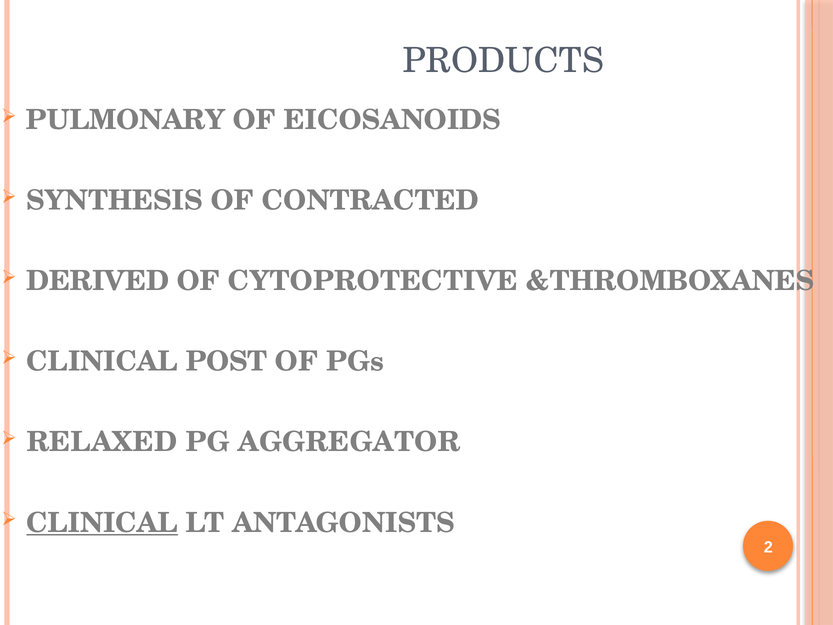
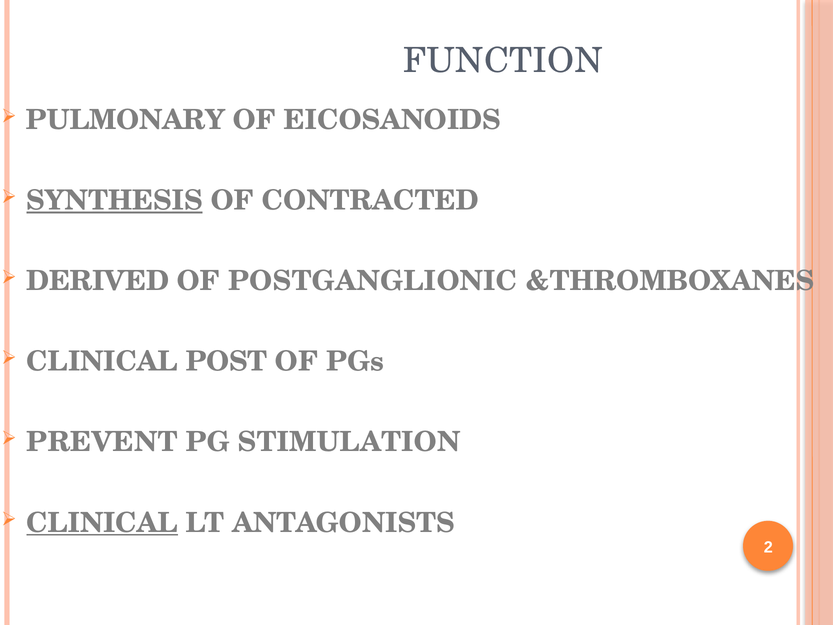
PRODUCTS: PRODUCTS -> FUNCTION
SYNTHESIS underline: none -> present
CYTOPROTECTIVE: CYTOPROTECTIVE -> POSTGANGLIONIC
RELAXED: RELAXED -> PREVENT
AGGREGATOR: AGGREGATOR -> STIMULATION
